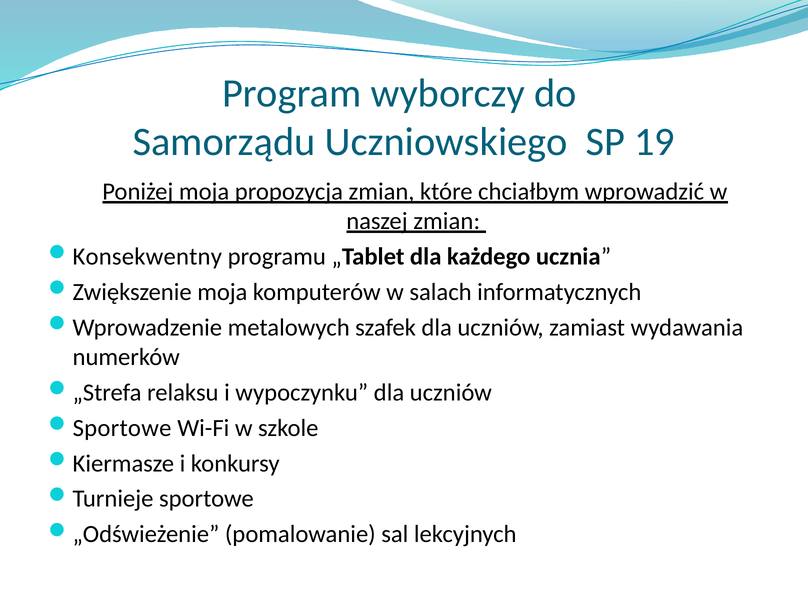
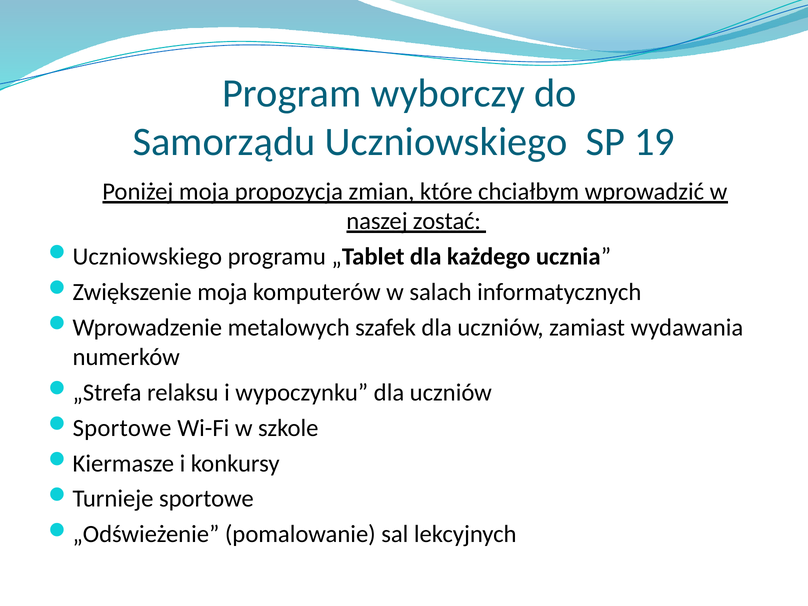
naszej zmian: zmian -> zostać
Konsekwentny at (147, 257): Konsekwentny -> Uczniowskiego
